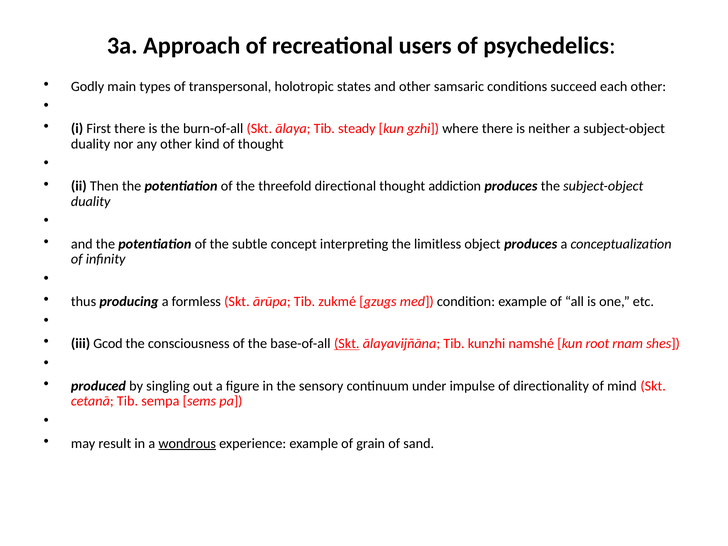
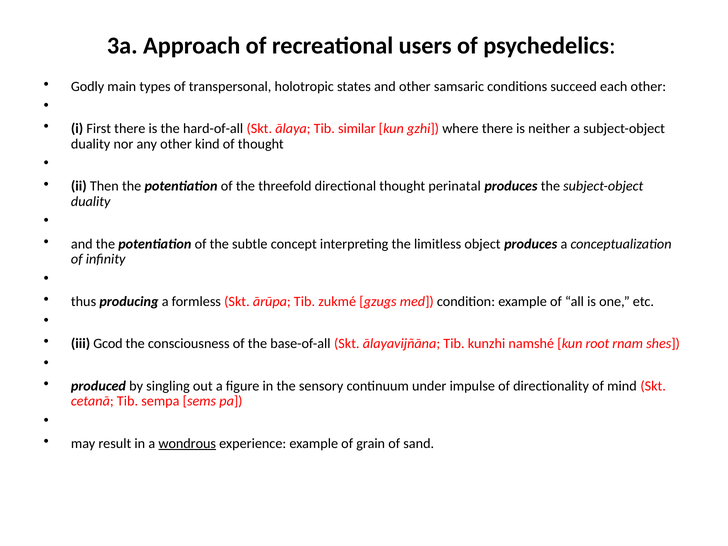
burn-of-all: burn-of-all -> hard-of-all
steady: steady -> similar
addiction: addiction -> perinatal
Skt at (347, 344) underline: present -> none
